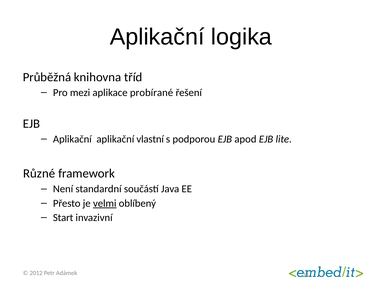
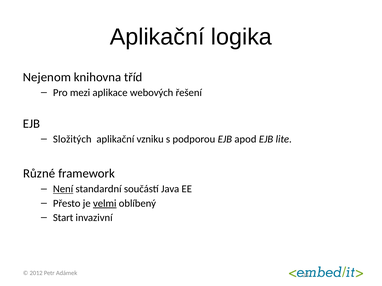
Průběžná: Průběžná -> Nejenom
probírané: probírané -> webových
Aplikační at (72, 139): Aplikační -> Složitých
vlastní: vlastní -> vzniku
Není underline: none -> present
